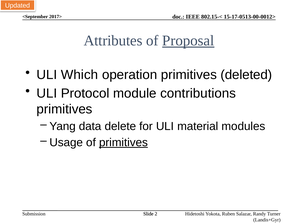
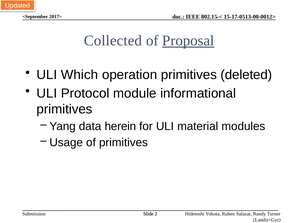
Attributes: Attributes -> Collected
contributions: contributions -> informational
delete: delete -> herein
primitives at (123, 143) underline: present -> none
